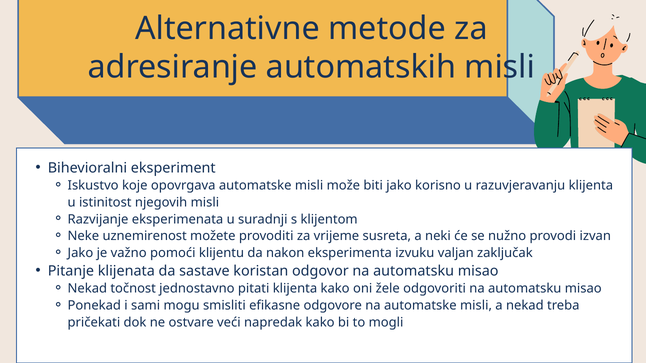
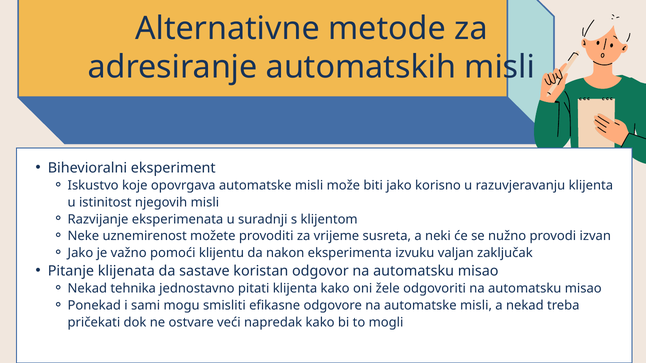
točnost: točnost -> tehnika
